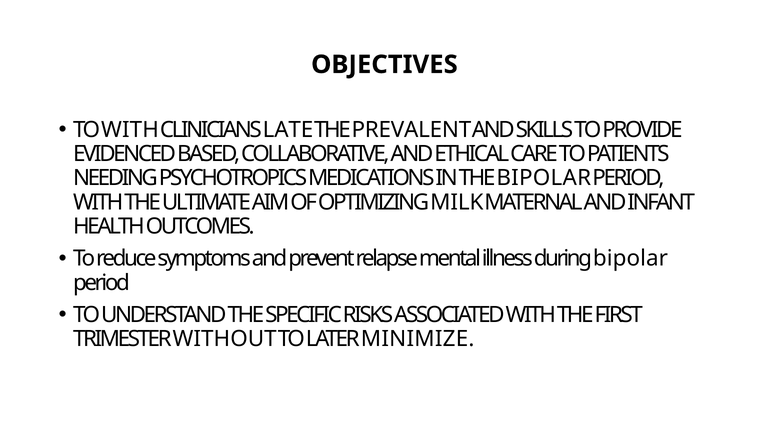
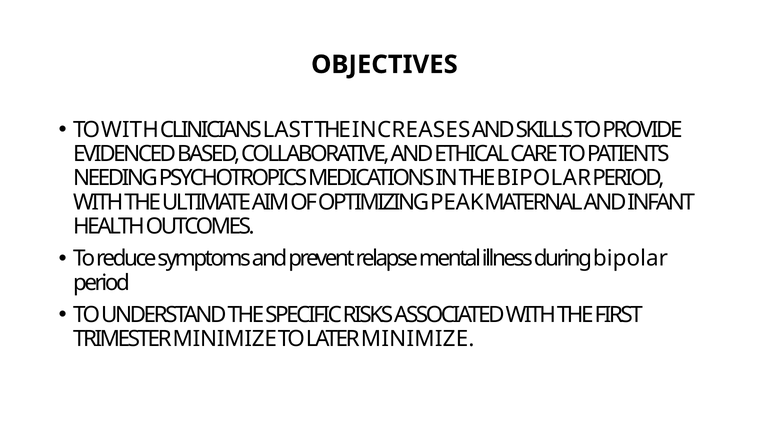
LATE: LATE -> LAST
PREVALENT: PREVALENT -> INCREASES
MILK: MILK -> PEAK
TRIMESTER WITHOUT: WITHOUT -> MINIMIZE
